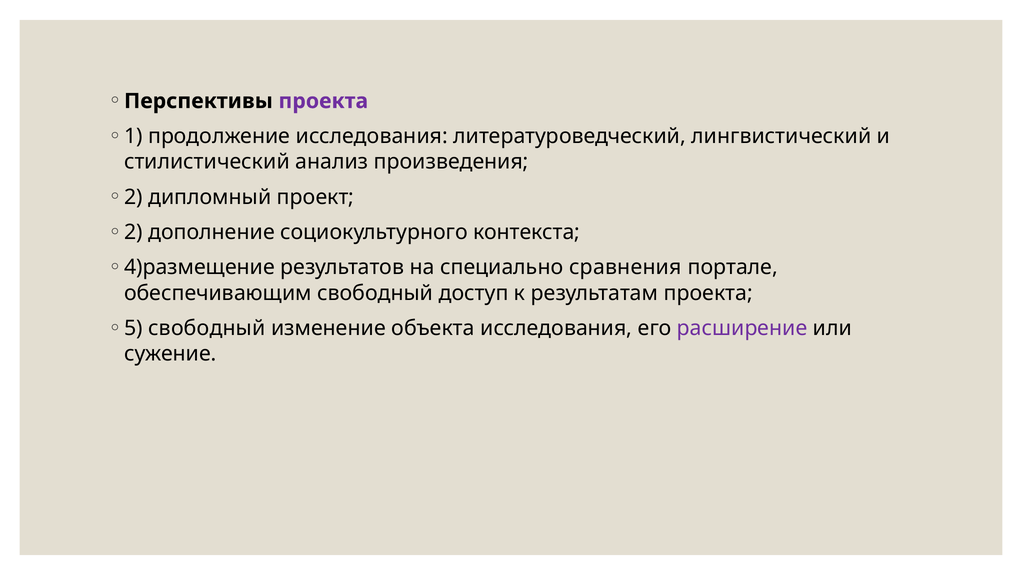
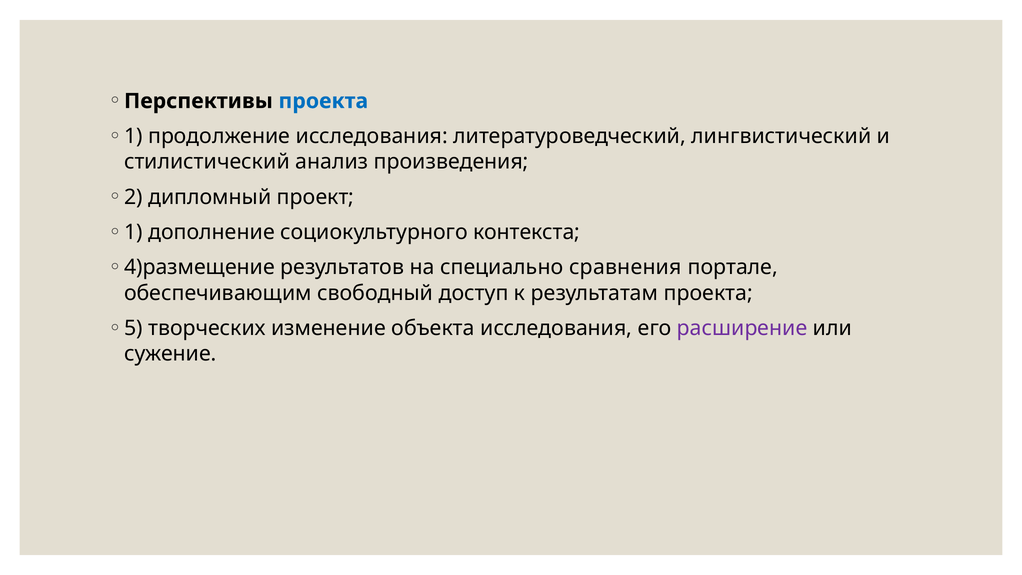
проекта at (323, 101) colour: purple -> blue
2 at (133, 232): 2 -> 1
5 свободный: свободный -> творческих
